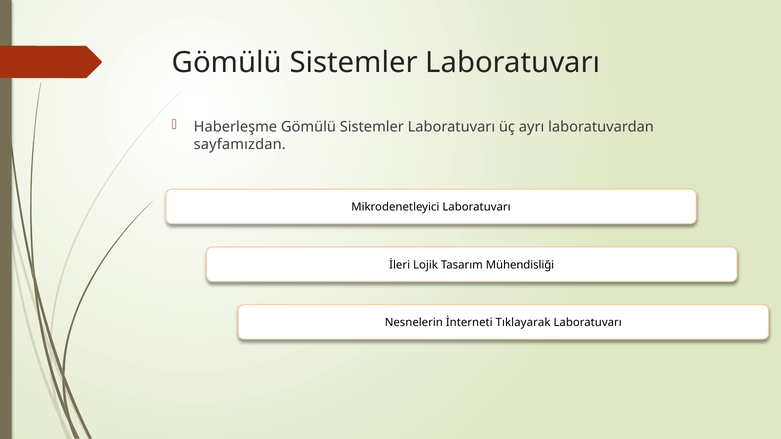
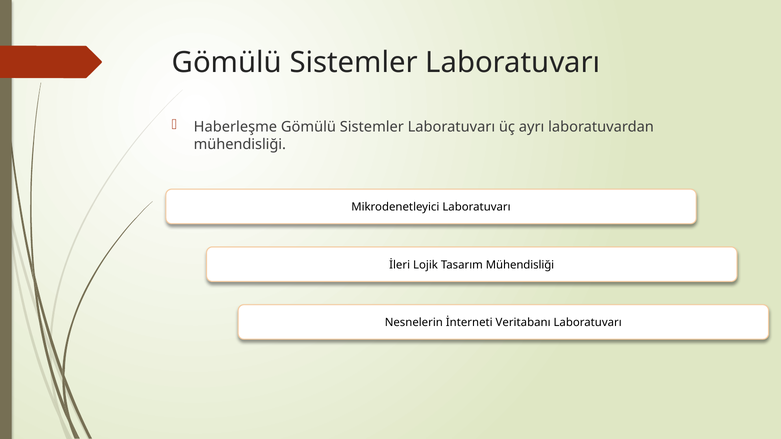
sayfamızdan at (240, 145): sayfamızdan -> mühendisliği
Tıklayarak: Tıklayarak -> Veritabanı
